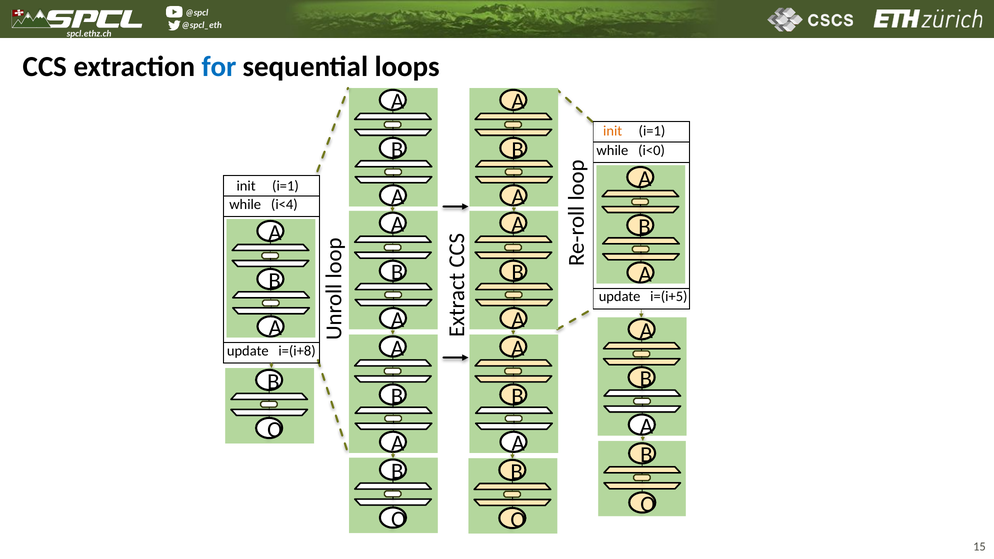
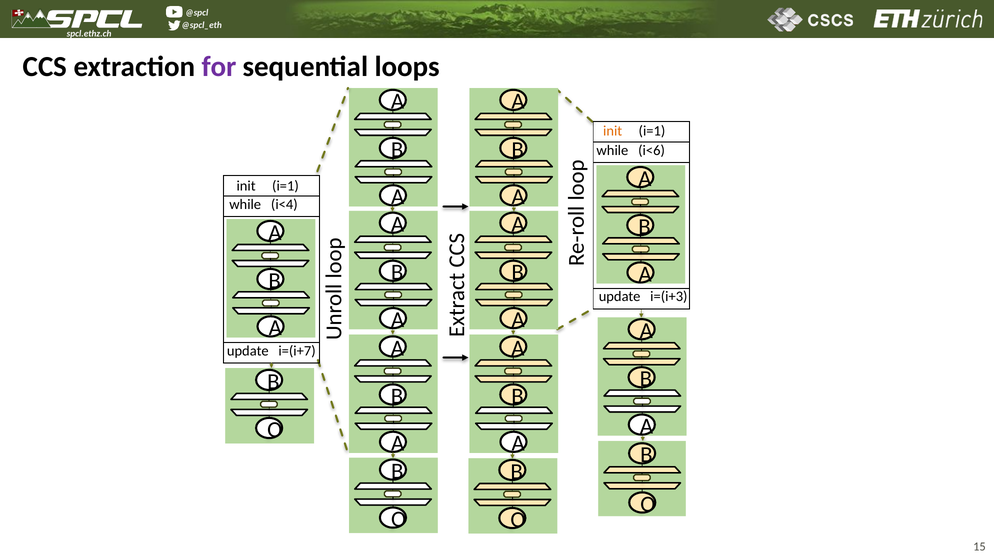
for colour: blue -> purple
i<0: i<0 -> i<6
i=(i+5: i=(i+5 -> i=(i+3
i=(i+8: i=(i+8 -> i=(i+7
